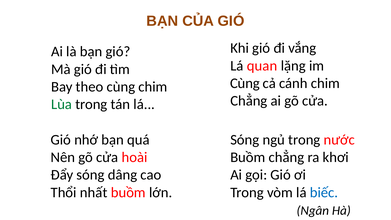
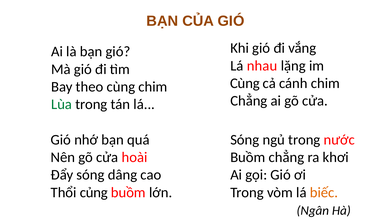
quan: quan -> nhau
nhất: nhất -> củng
biếc colour: blue -> orange
